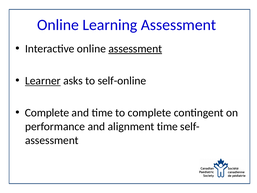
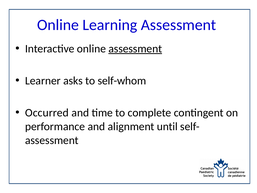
Learner underline: present -> none
self-online: self-online -> self-whom
Complete at (47, 113): Complete -> Occurred
alignment time: time -> until
